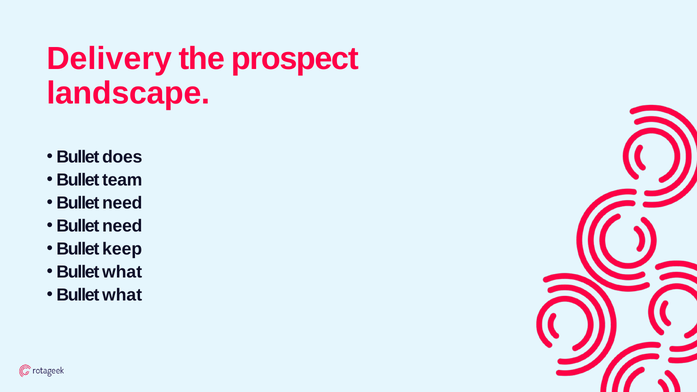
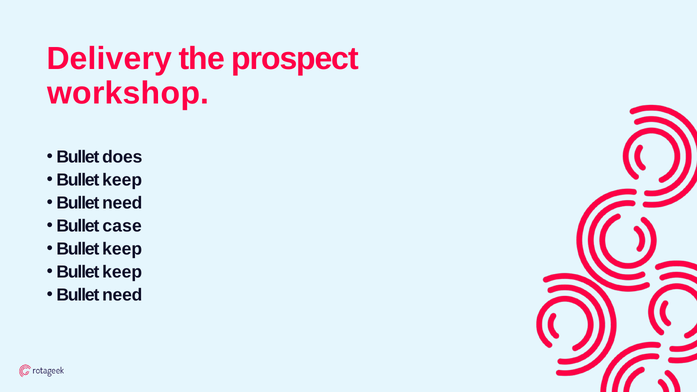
landscape: landscape -> workshop
team at (122, 180): team -> keep
need at (122, 226): need -> case
what at (122, 272): what -> keep
what at (122, 295): what -> need
